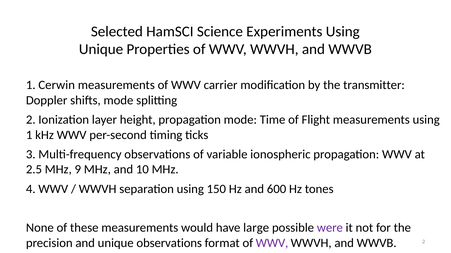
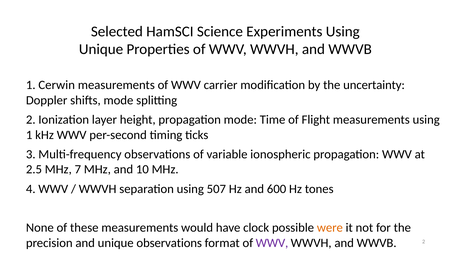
transmitter: transmitter -> uncertainty
9: 9 -> 7
150: 150 -> 507
large: large -> clock
were colour: purple -> orange
